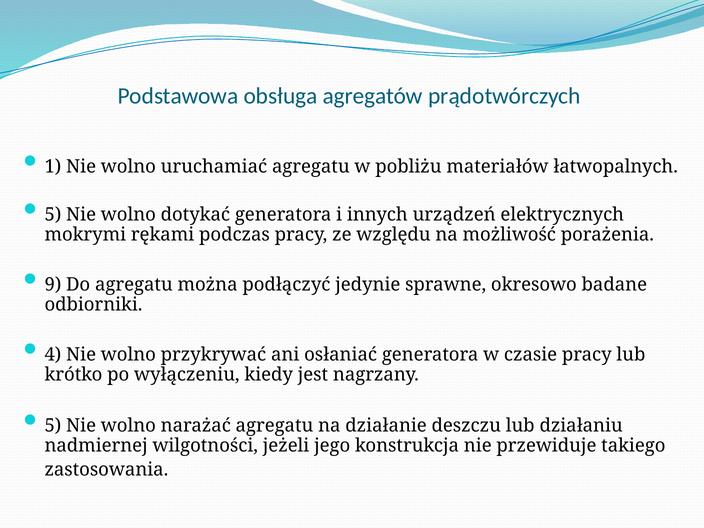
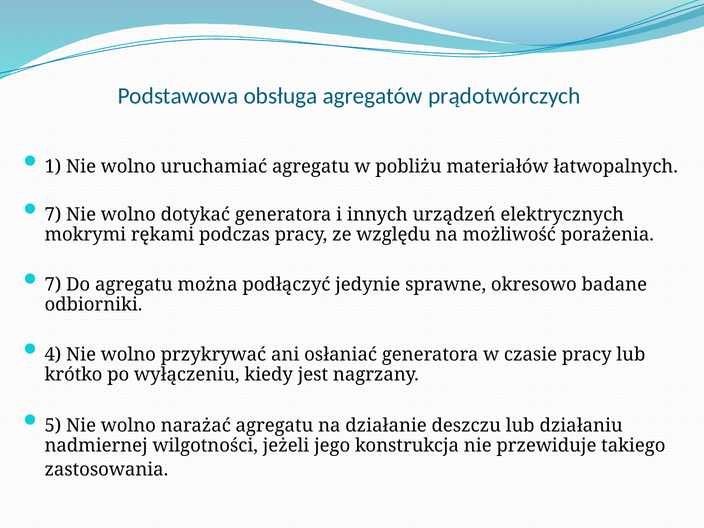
5 at (53, 214): 5 -> 7
9 at (53, 285): 9 -> 7
